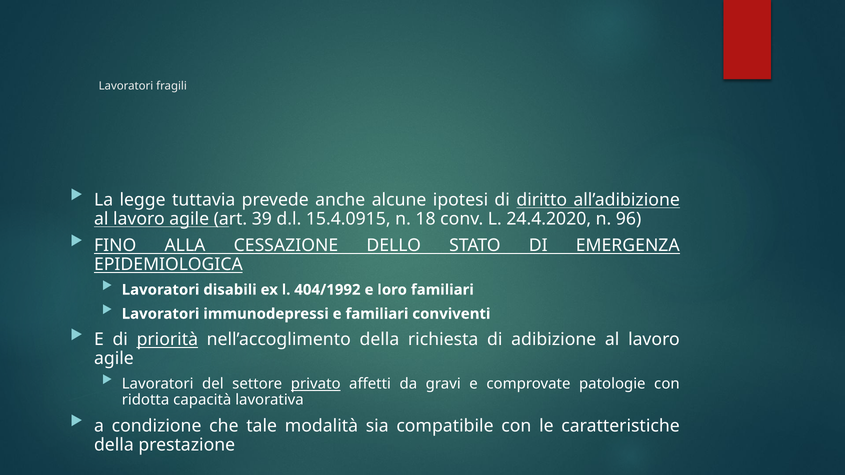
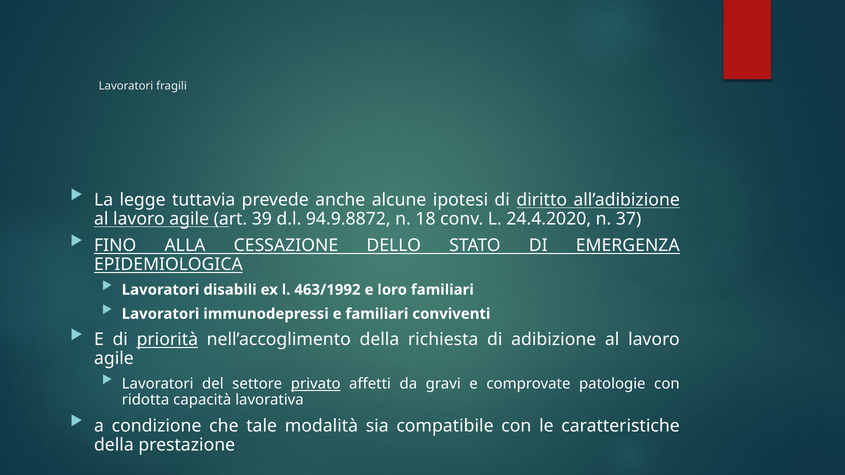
15.4.0915: 15.4.0915 -> 94.9.8872
96: 96 -> 37
404/1992: 404/1992 -> 463/1992
